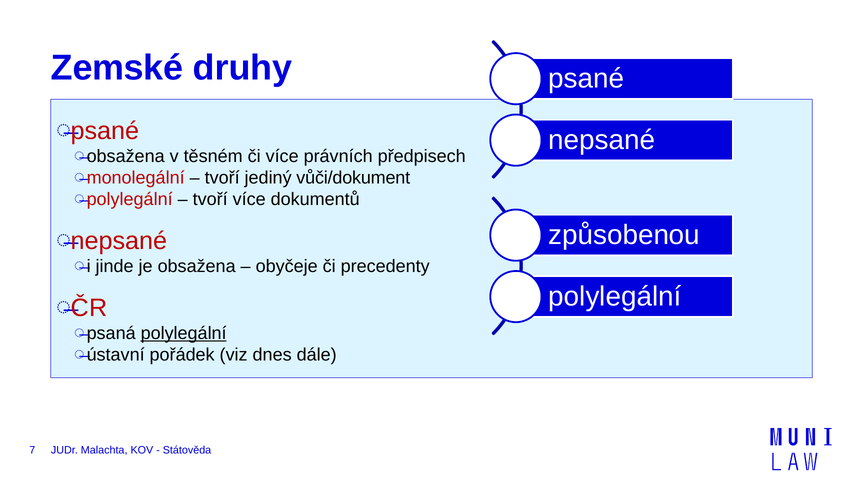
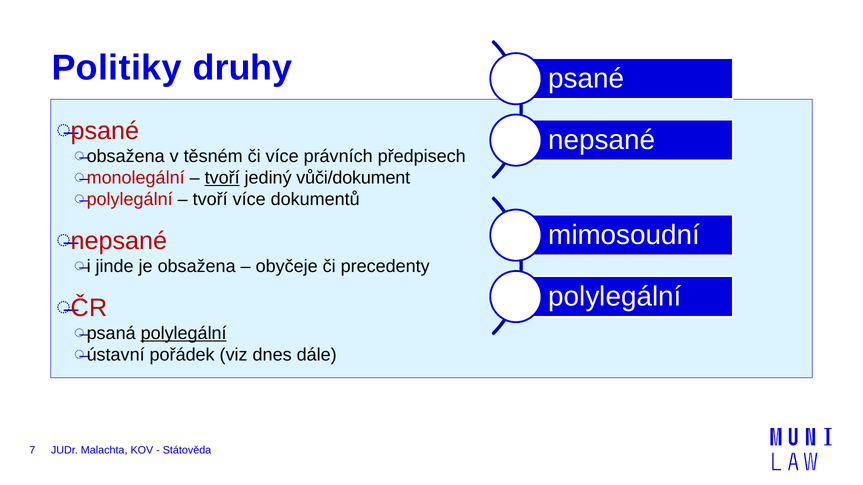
Zemské: Zemské -> Politiky
tvoří at (222, 178) underline: none -> present
způsobenou: způsobenou -> mimosoudní
